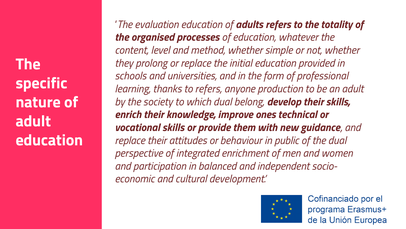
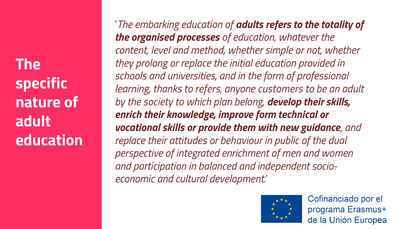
evaluation: evaluation -> embarking
production: production -> customers
which dual: dual -> plan
improve ones: ones -> form
